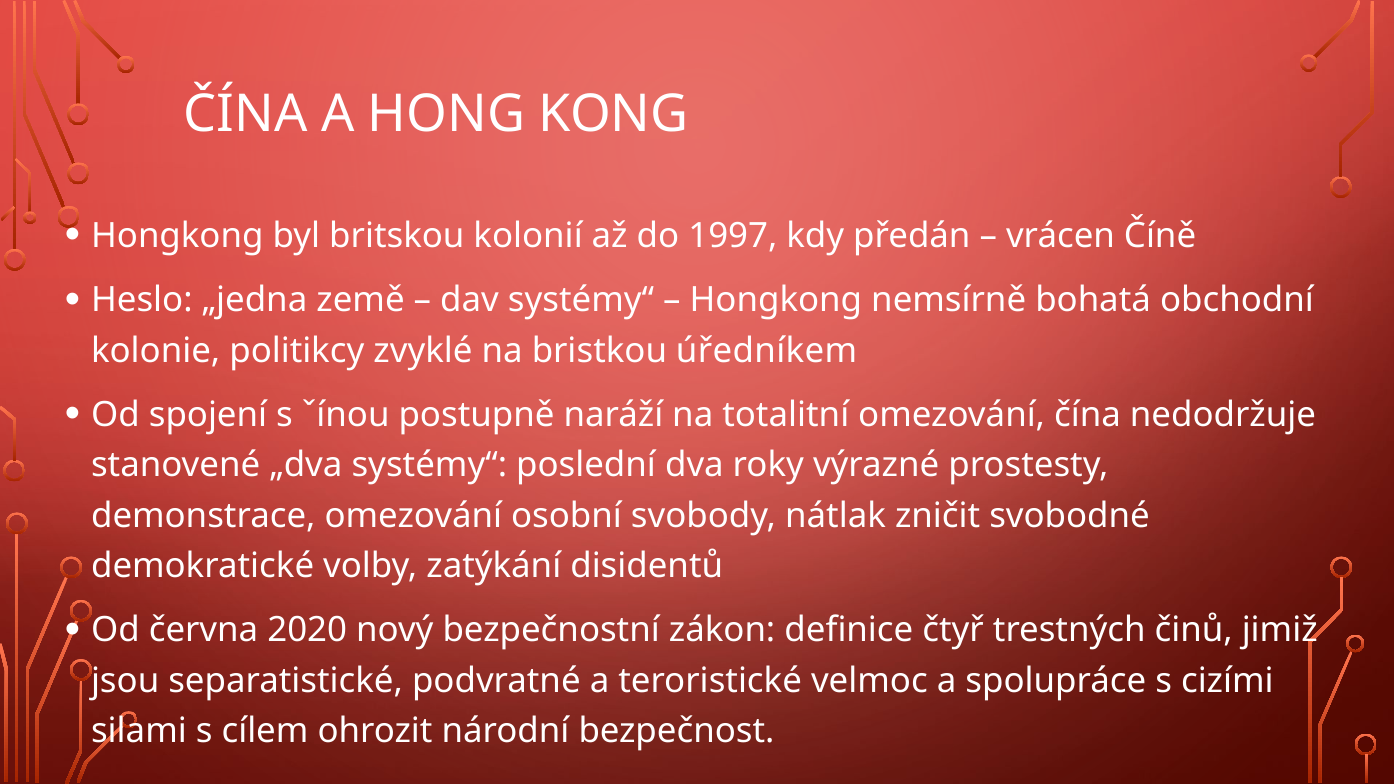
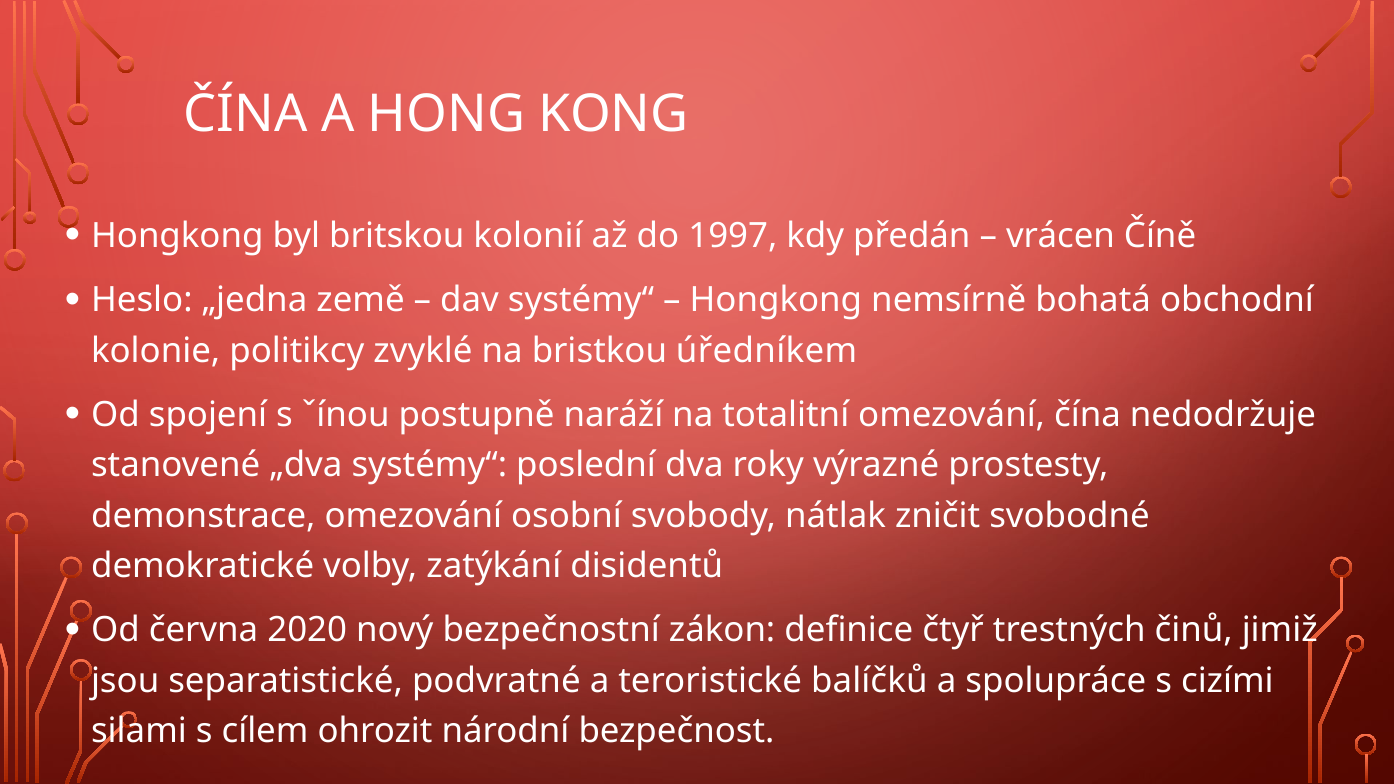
velmoc: velmoc -> balíčků
